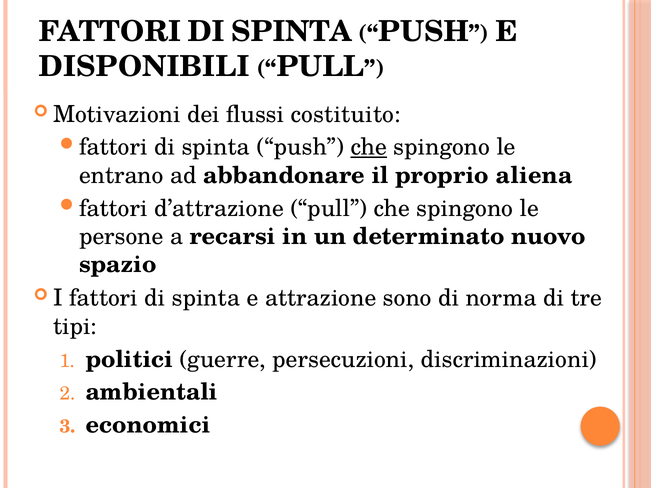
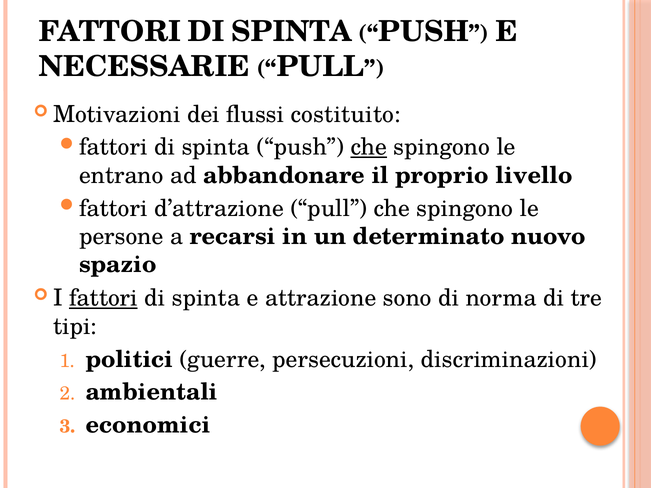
DISPONIBILI: DISPONIBILI -> NECESSARIE
aliena: aliena -> livello
fattori at (103, 298) underline: none -> present
